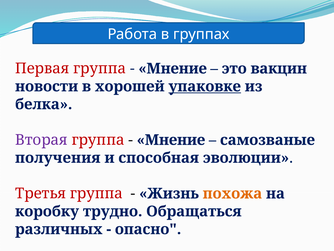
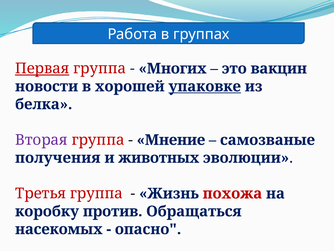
Первая underline: none -> present
Мнение at (173, 68): Мнение -> Многих
способная: способная -> животных
похожа colour: orange -> red
трудно: трудно -> против
различных: различных -> насекомых
